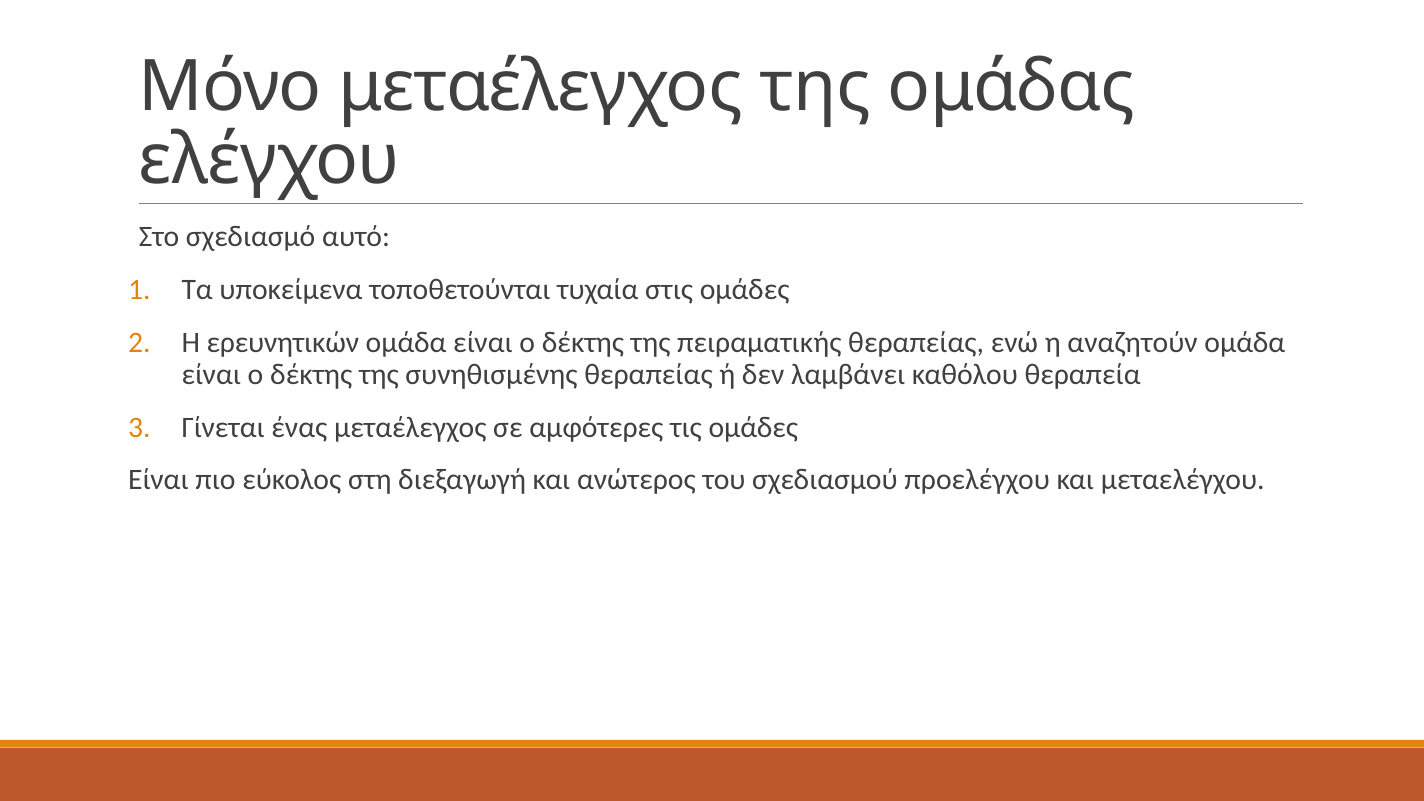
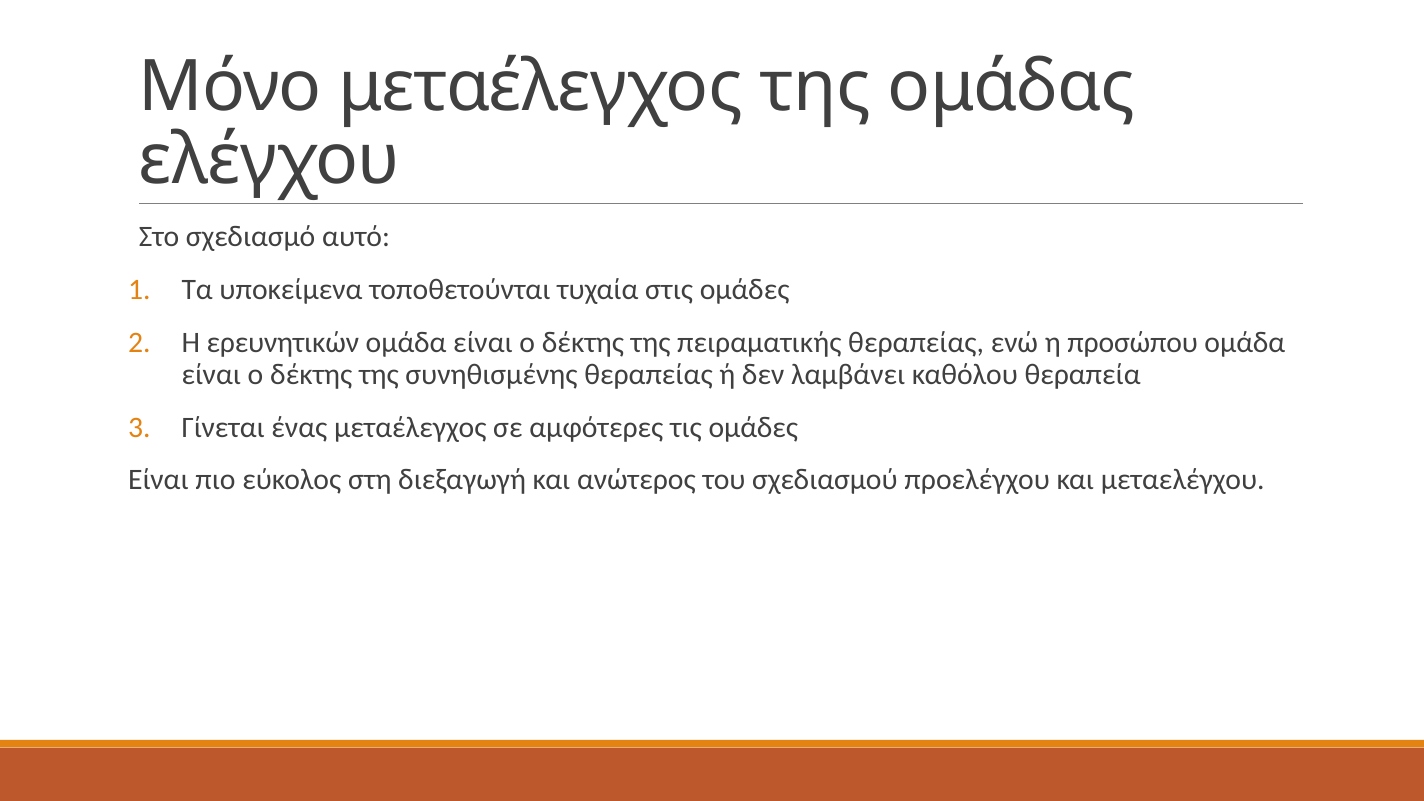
αναζητούν: αναζητούν -> προσώπου
